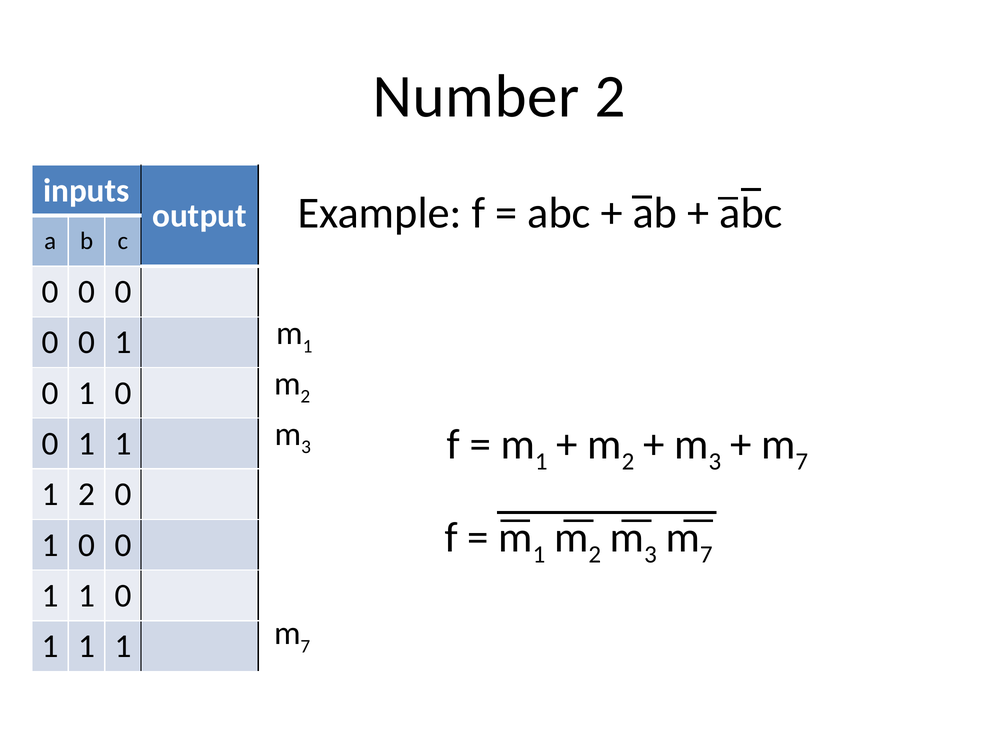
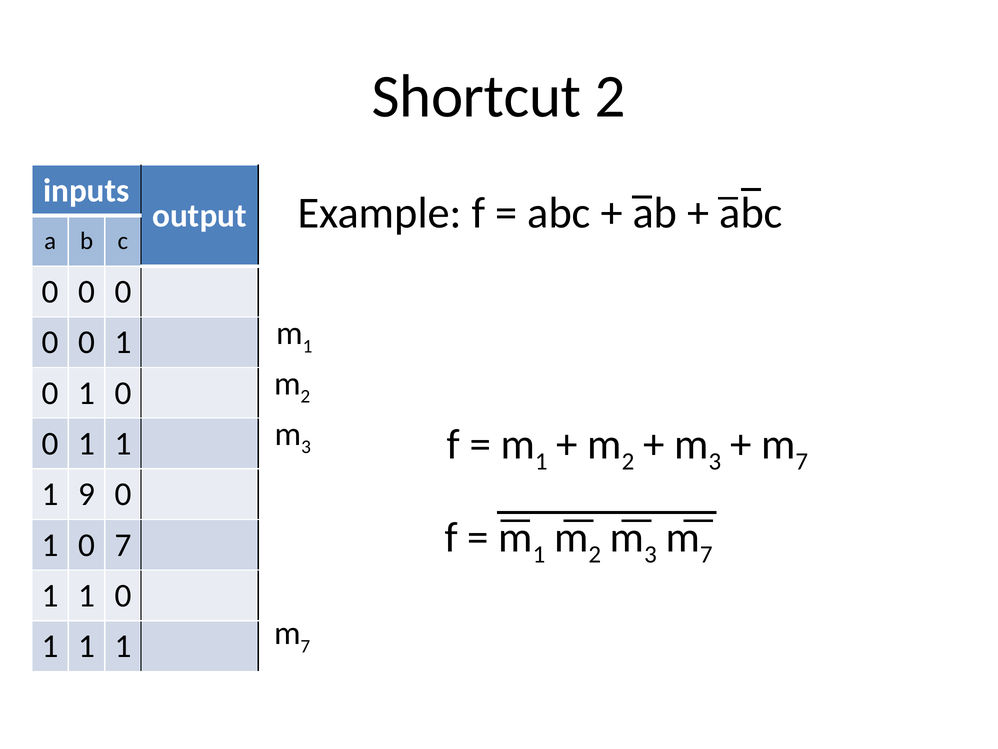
Number: Number -> Shortcut
1 2: 2 -> 9
0 at (123, 545): 0 -> 7
